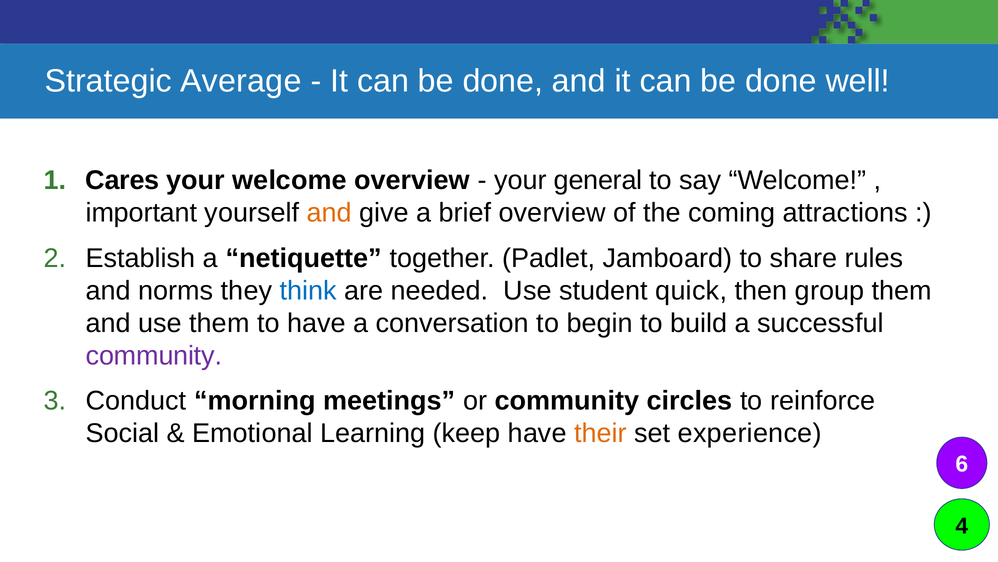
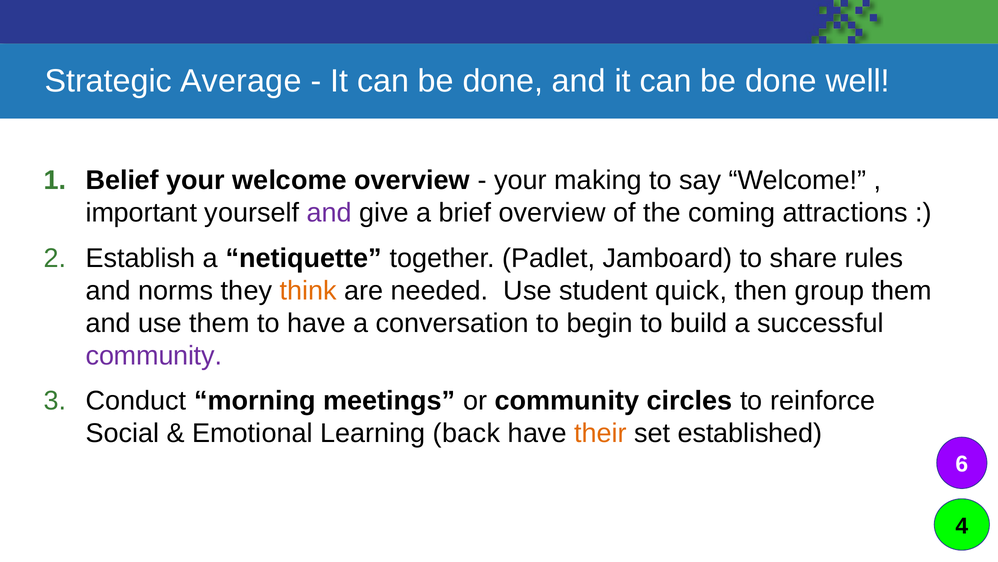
Cares: Cares -> Belief
general: general -> making
and at (329, 213) colour: orange -> purple
think colour: blue -> orange
keep: keep -> back
experience: experience -> established
